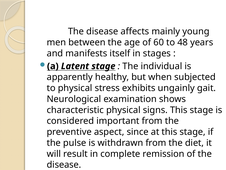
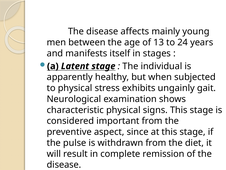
60: 60 -> 13
48: 48 -> 24
